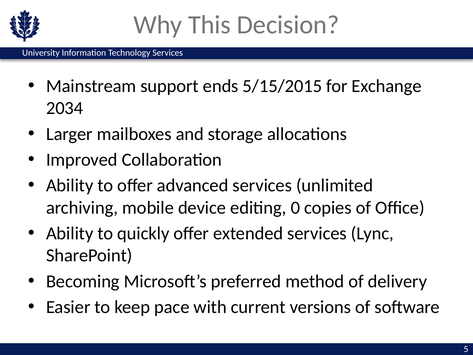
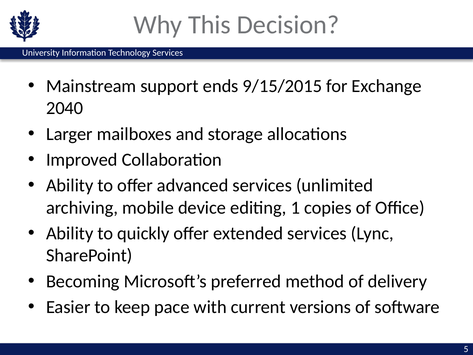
5/15/2015: 5/15/2015 -> 9/15/2015
2034: 2034 -> 2040
0: 0 -> 1
